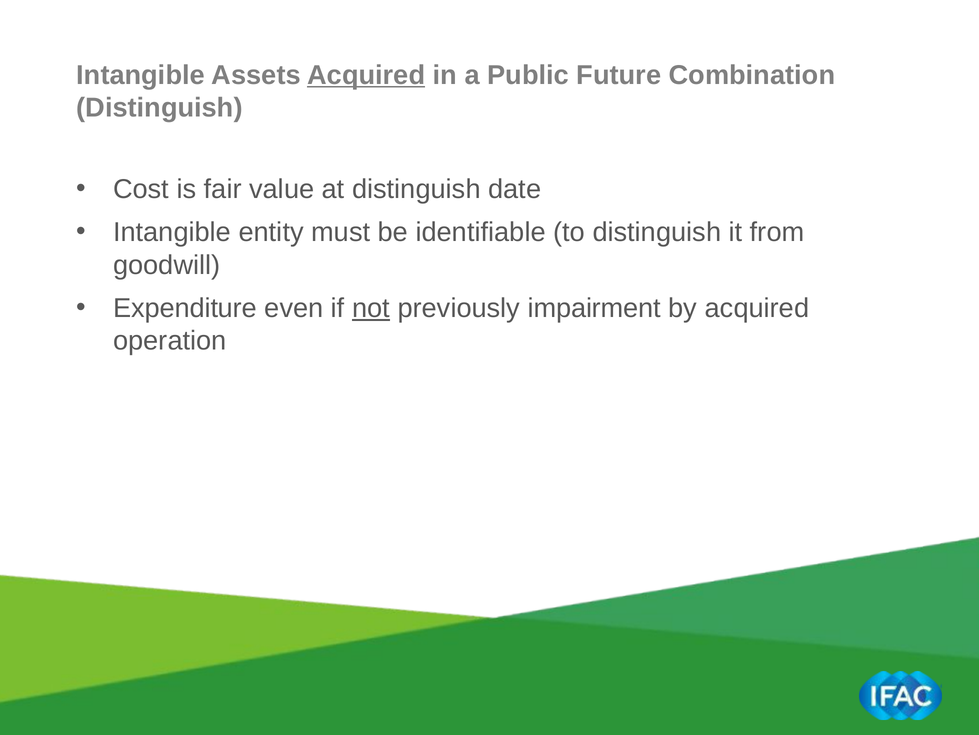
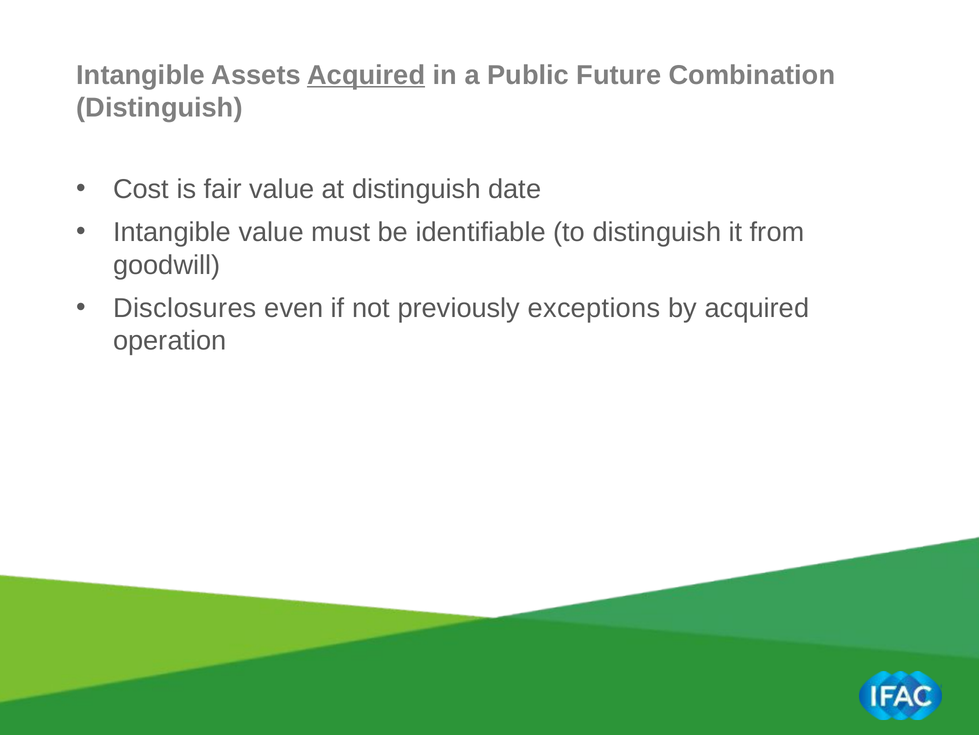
Intangible entity: entity -> value
Expenditure: Expenditure -> Disclosures
not underline: present -> none
impairment: impairment -> exceptions
